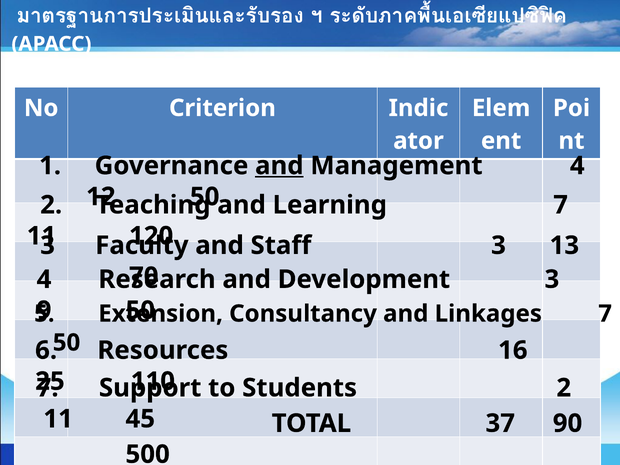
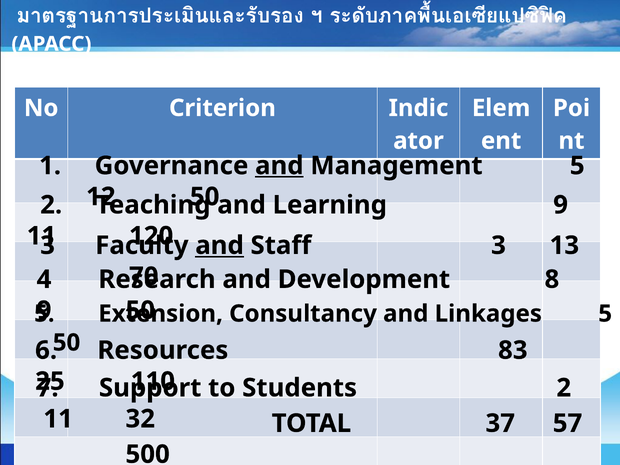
Management 4: 4 -> 5
Learning 7: 7 -> 9
and at (220, 245) underline: none -> present
Development 3: 3 -> 8
Linkages 7: 7 -> 5
16: 16 -> 83
45: 45 -> 32
90: 90 -> 57
